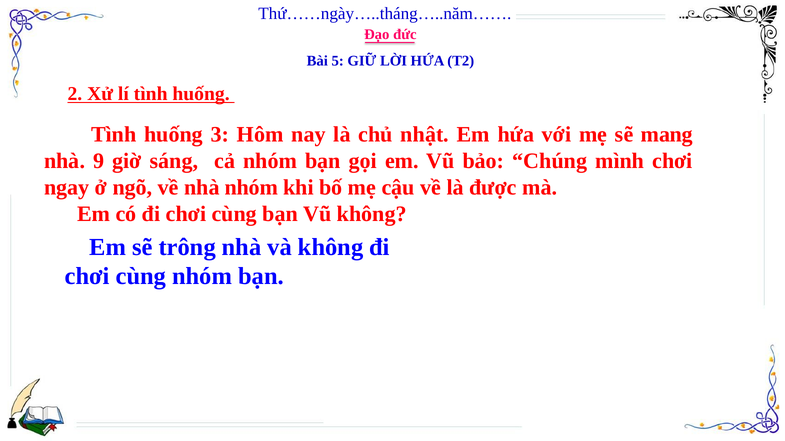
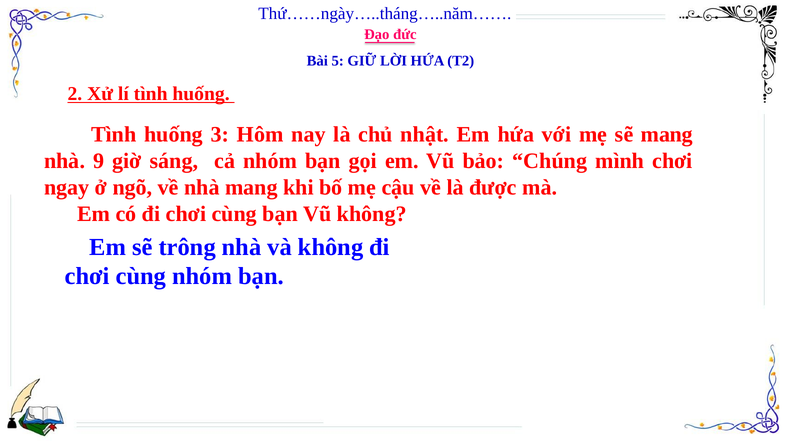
nhà nhóm: nhóm -> mang
